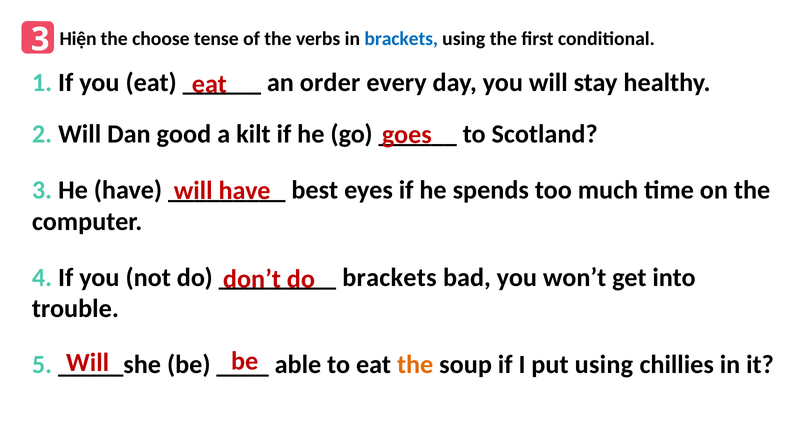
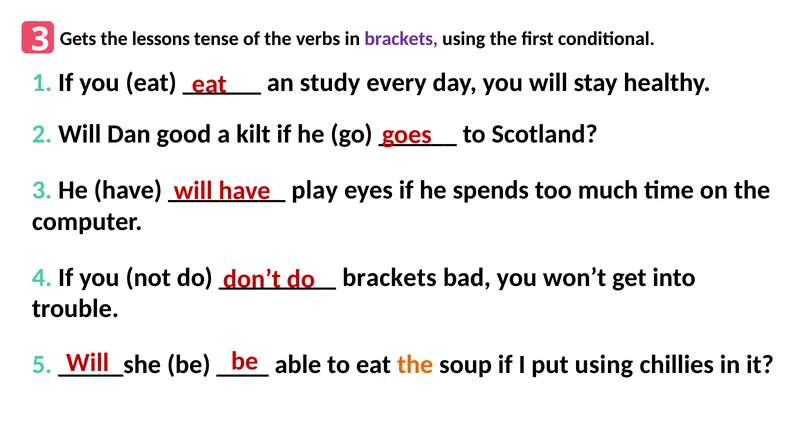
Hiện: Hiện -> Gets
choose: choose -> lessons
brackets at (401, 39) colour: blue -> purple
order: order -> study
best: best -> play
